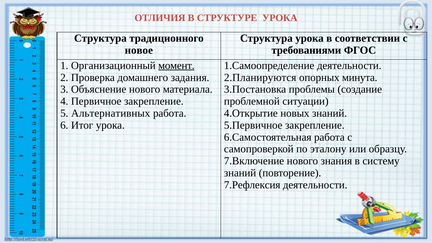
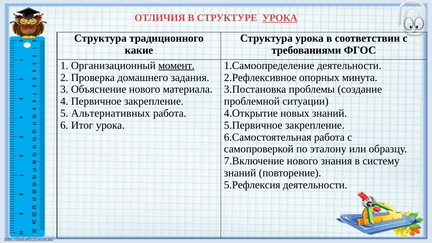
УРОКА at (280, 18) underline: none -> present
новое: новое -> какие
2.Планируются: 2.Планируются -> 2.Рефлексивное
7.Рефлексия: 7.Рефлексия -> 5.Рефлексия
